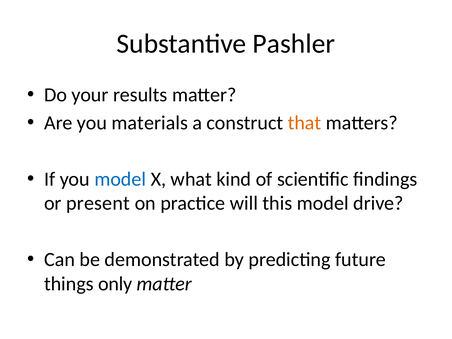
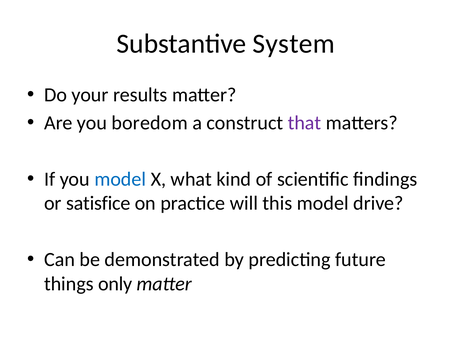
Pashler: Pashler -> System
materials: materials -> boredom
that colour: orange -> purple
present: present -> satisfice
